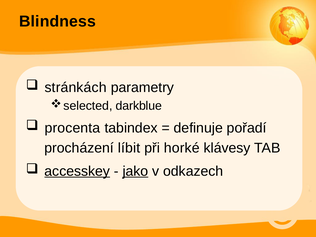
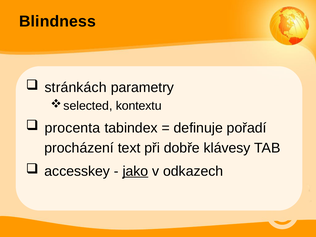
darkblue: darkblue -> kontextu
líbit: líbit -> text
horké: horké -> dobře
accesskey underline: present -> none
